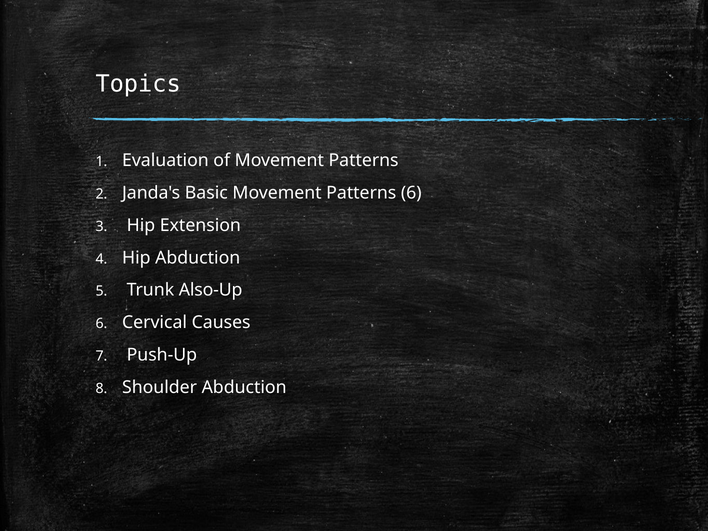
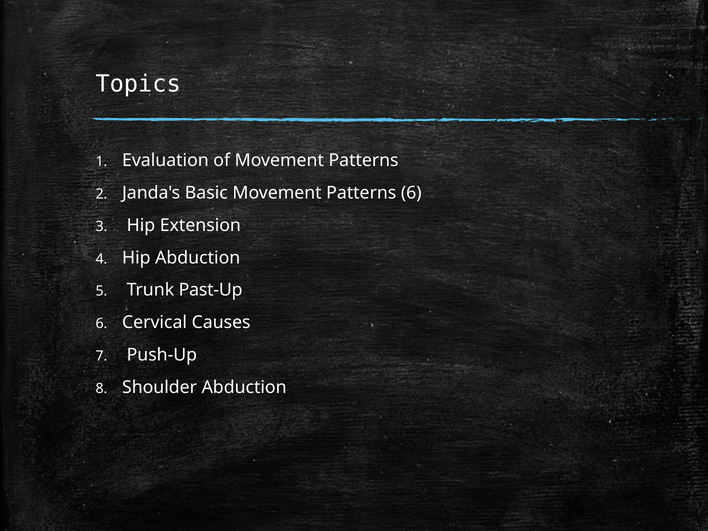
Also-Up: Also-Up -> Past-Up
